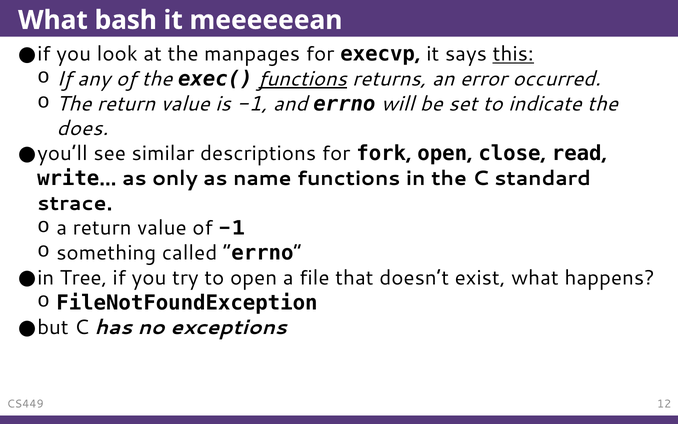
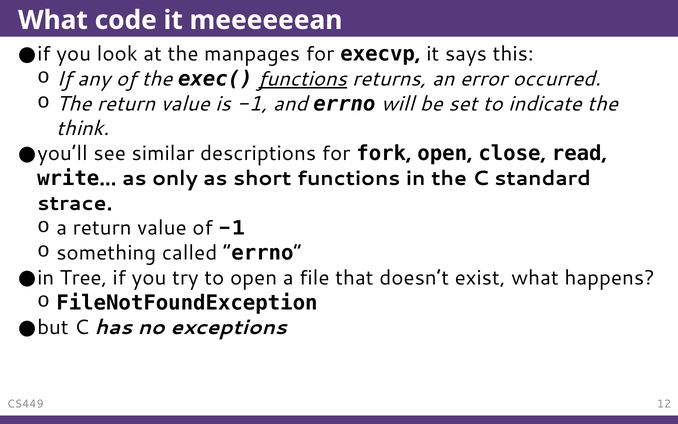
bash: bash -> code
this underline: present -> none
does: does -> think
name: name -> short
